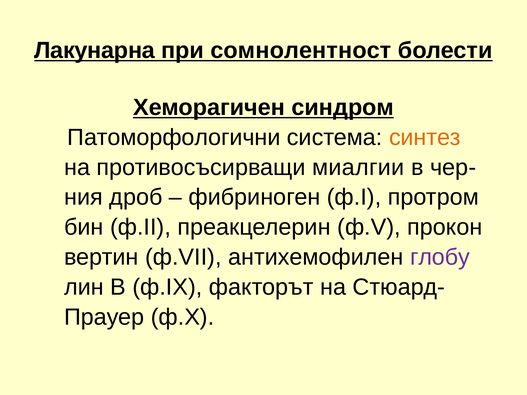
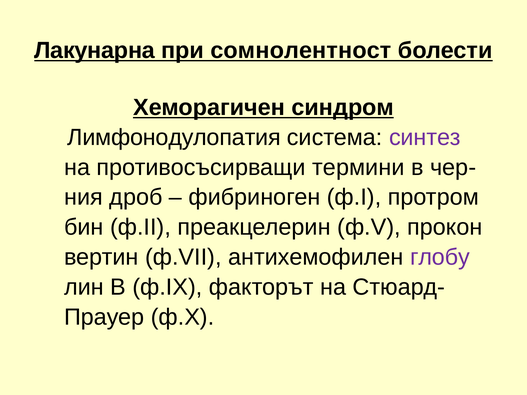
Патоморфологични: Патоморфологични -> Лимфонодулопатия
синтез colour: orange -> purple
миалгии: миалгии -> термини
